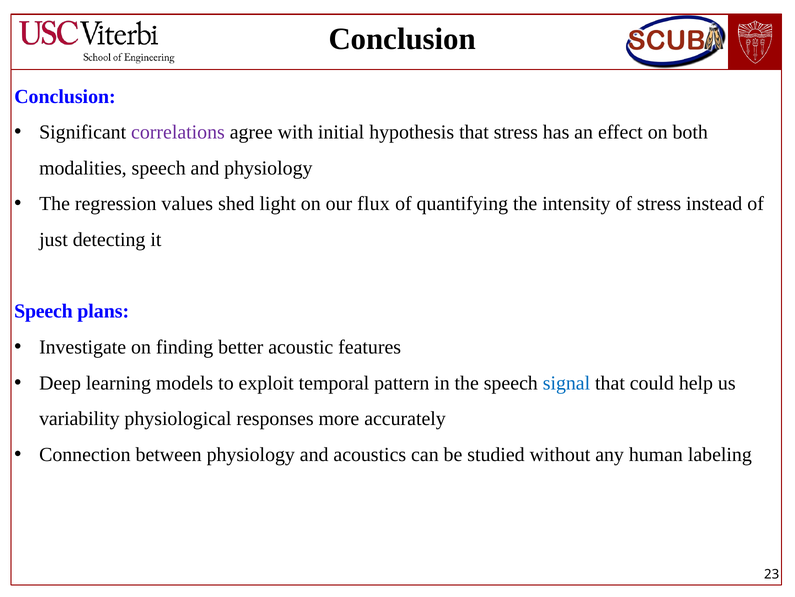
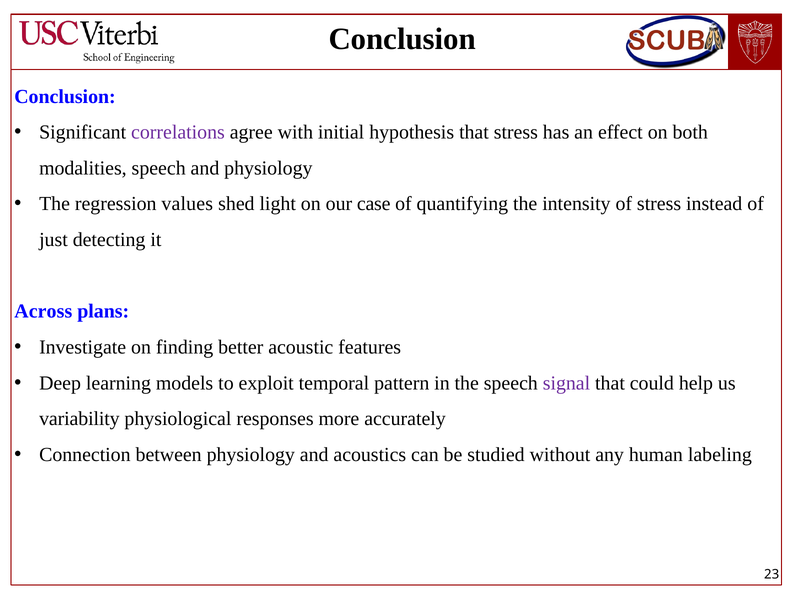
flux: flux -> case
Speech at (43, 311): Speech -> Across
signal colour: blue -> purple
